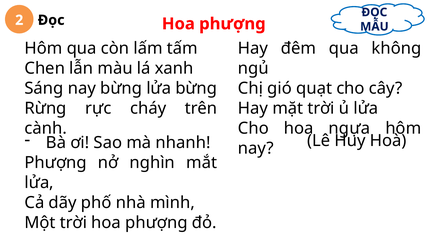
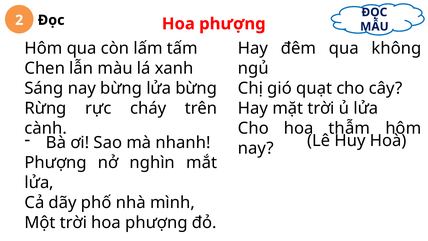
ngựa: ngựa -> thẫm
